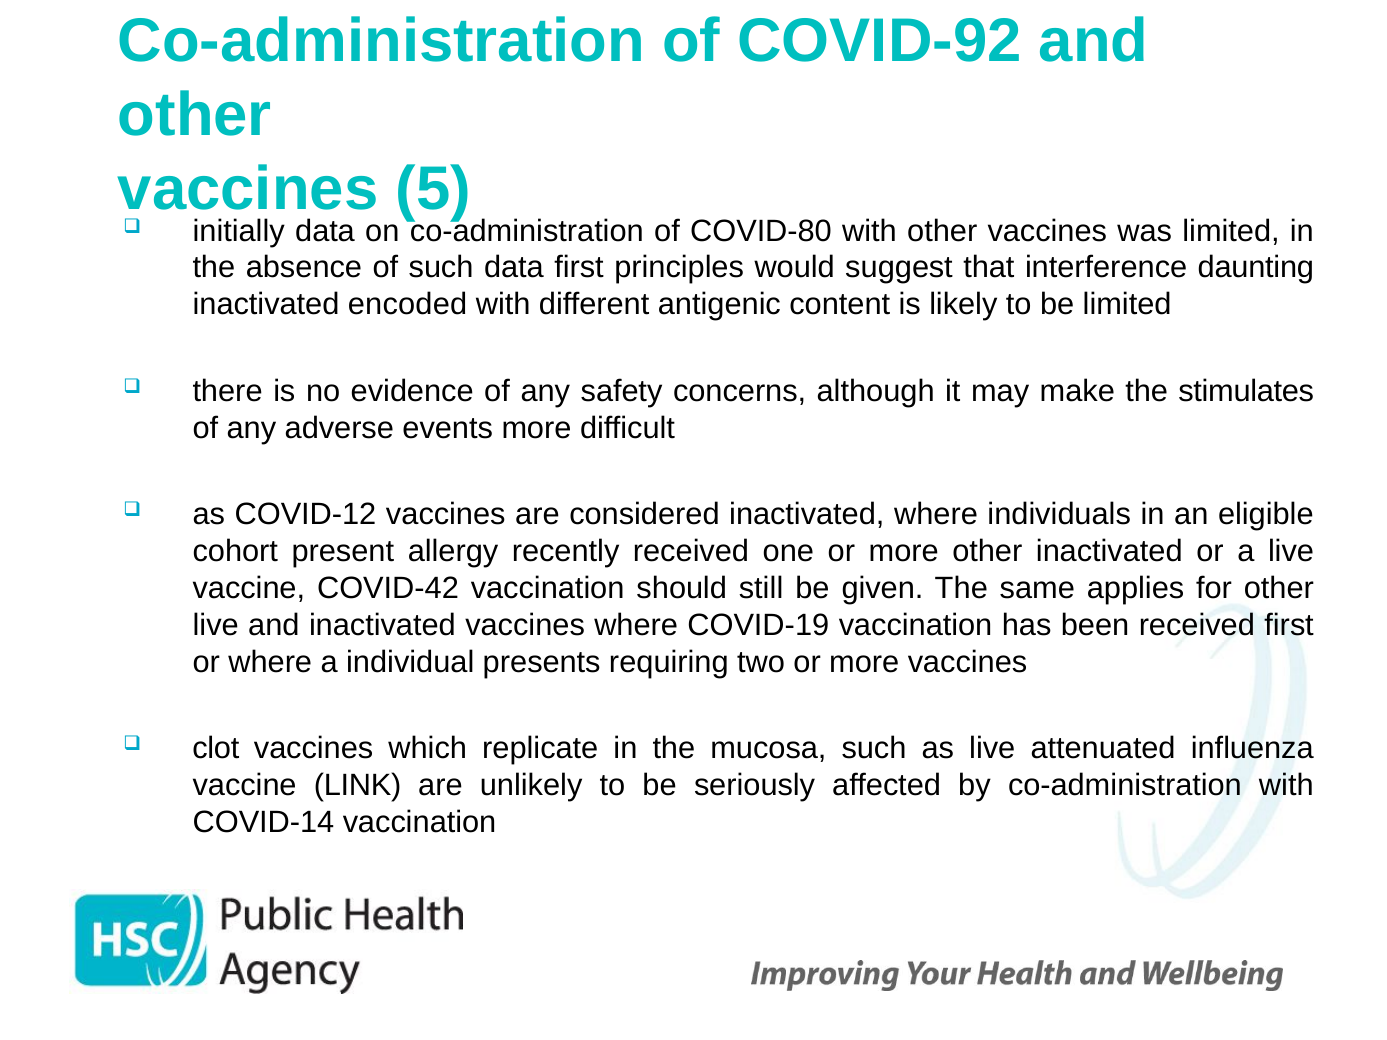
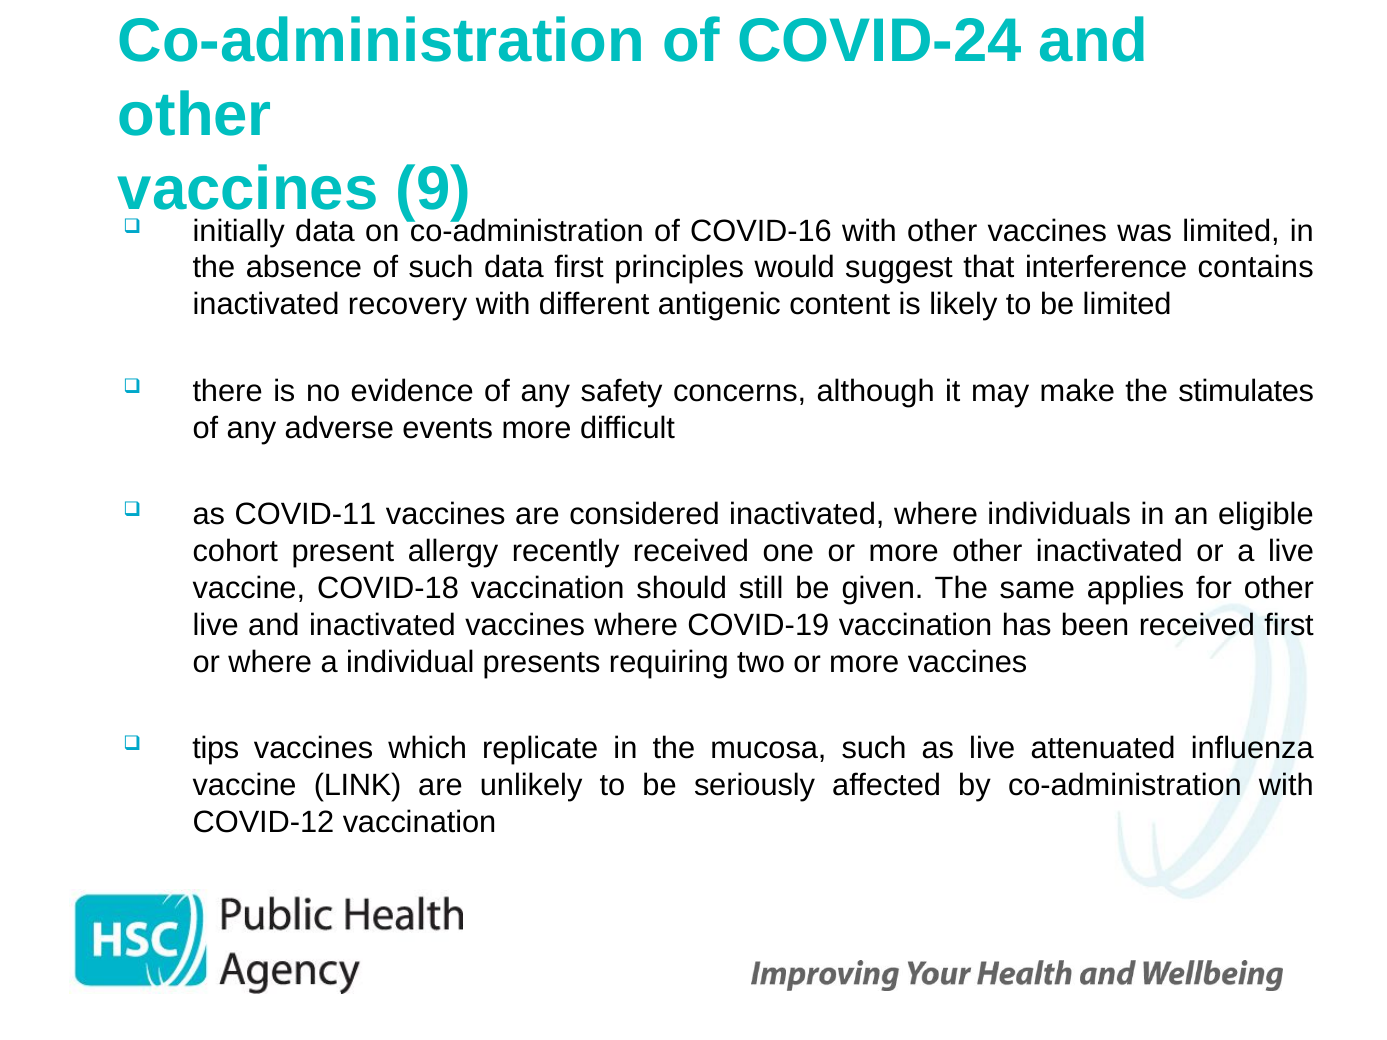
COVID-92: COVID-92 -> COVID-24
5: 5 -> 9
COVID-80: COVID-80 -> COVID-16
daunting: daunting -> contains
encoded: encoded -> recovery
COVID-12: COVID-12 -> COVID-11
COVID-42: COVID-42 -> COVID-18
clot: clot -> tips
COVID-14: COVID-14 -> COVID-12
